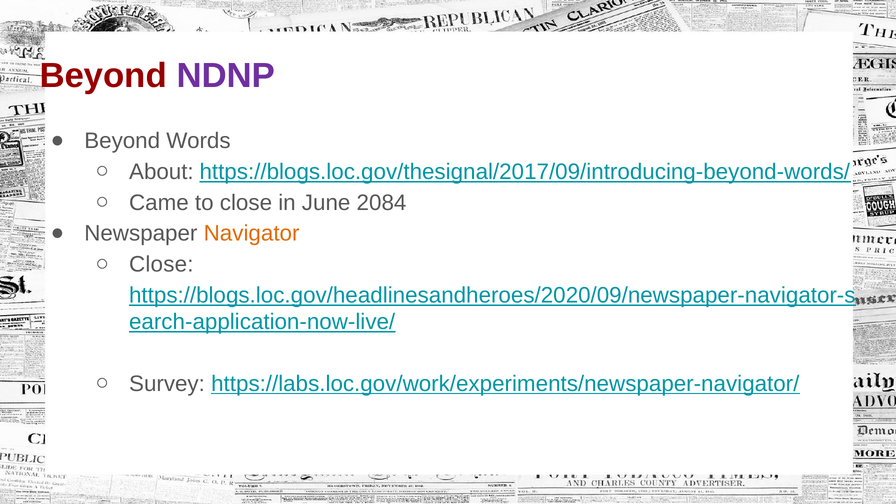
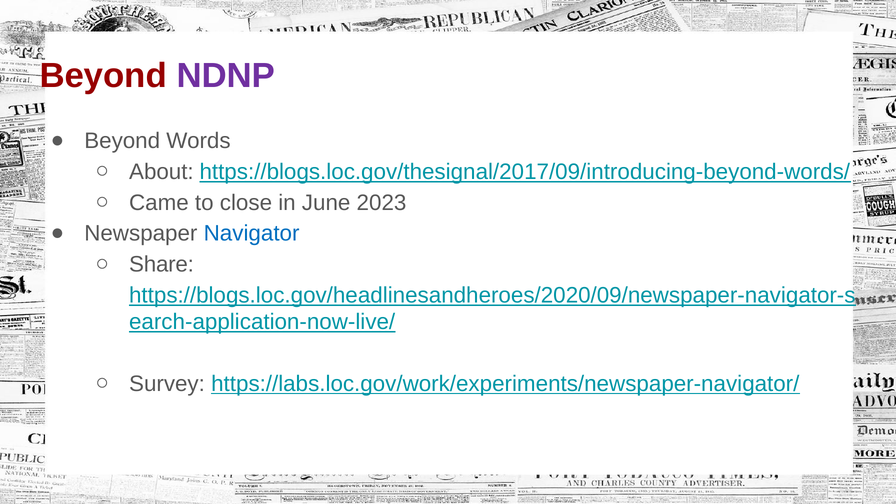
2084: 2084 -> 2023
Navigator colour: orange -> blue
Close at (161, 265): Close -> Share
